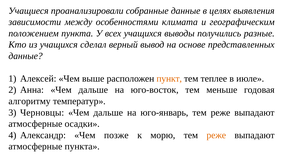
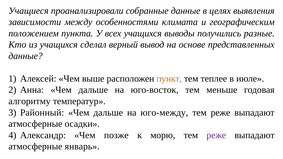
Черновцы: Черновцы -> Районный
юго-январь: юго-январь -> юго-между
реже at (216, 135) colour: orange -> purple
атмосферные пункта: пункта -> январь
